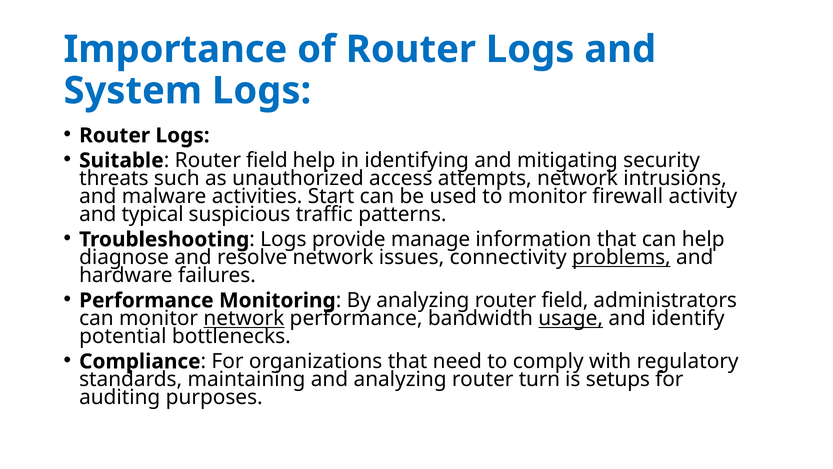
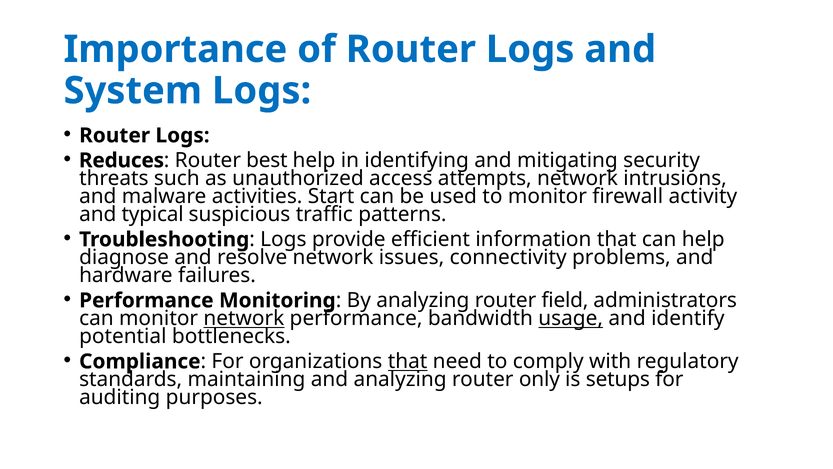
Suitable: Suitable -> Reduces
field at (267, 160): field -> best
manage: manage -> efficient
problems underline: present -> none
that at (408, 361) underline: none -> present
turn: turn -> only
